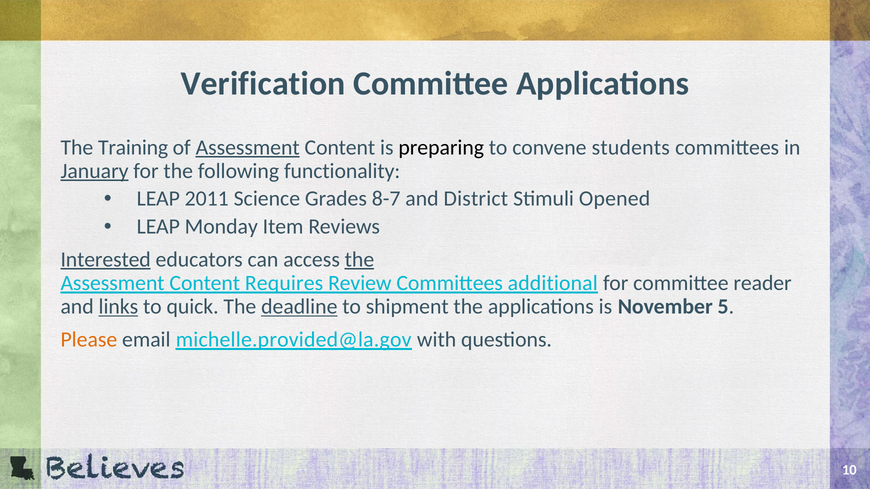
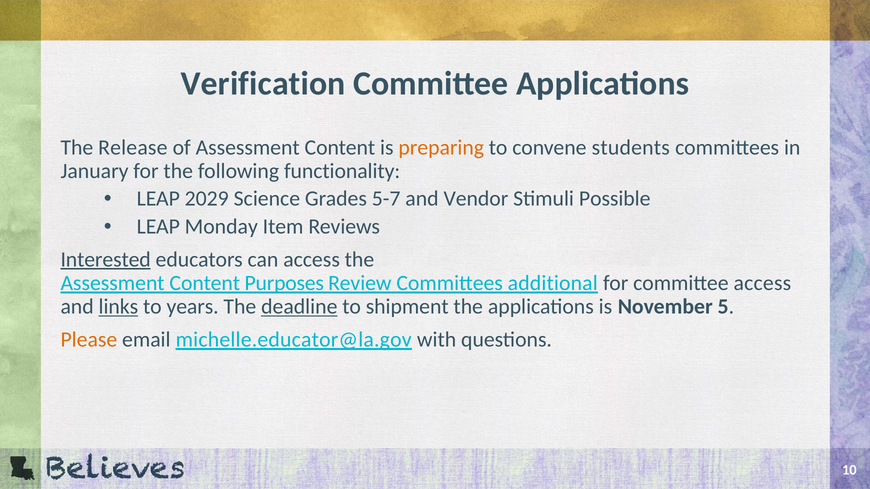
Training: Training -> Release
Assessment at (248, 147) underline: present -> none
preparing colour: black -> orange
January underline: present -> none
2011: 2011 -> 2029
8-7: 8-7 -> 5-7
District: District -> Vendor
Opened: Opened -> Possible
the at (359, 260) underline: present -> none
Requires: Requires -> Purposes
committee reader: reader -> access
quick: quick -> years
michelle.provided@la.gov: michelle.provided@la.gov -> michelle.educator@la.gov
